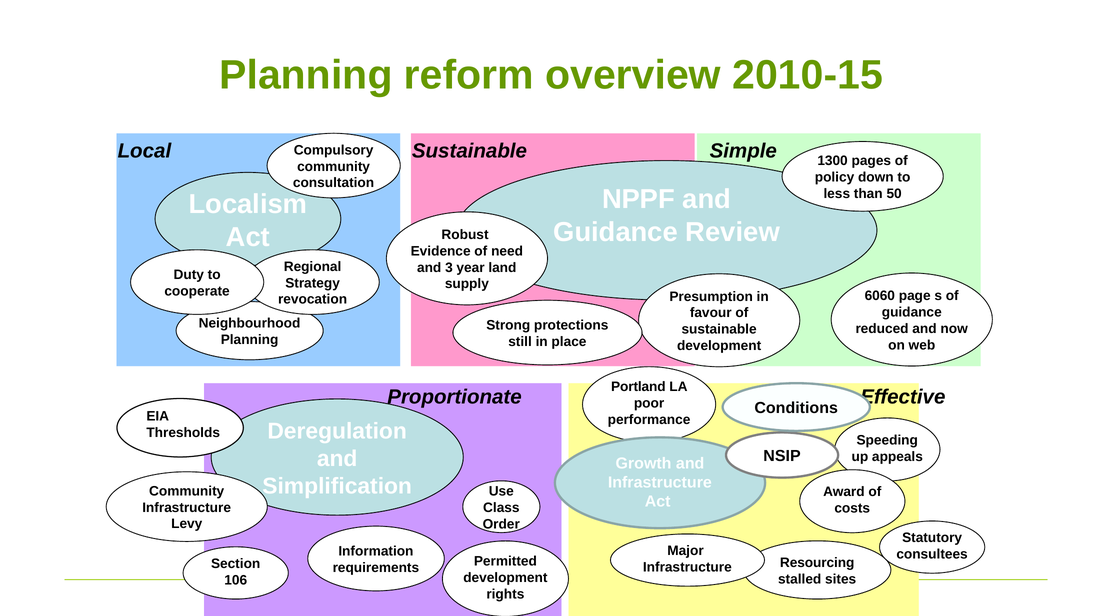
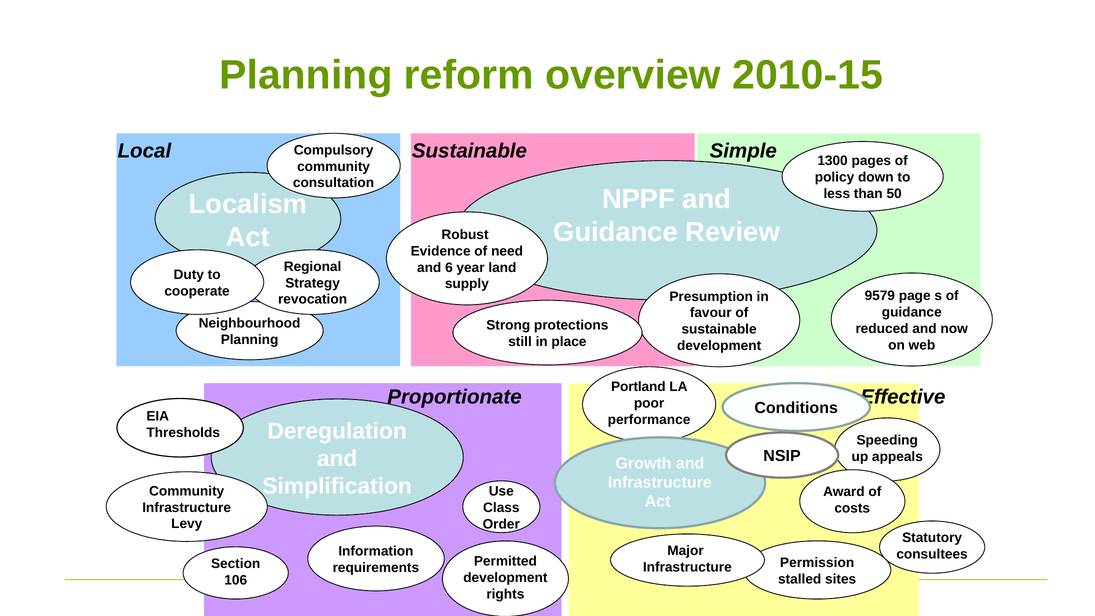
and 3: 3 -> 6
6060: 6060 -> 9579
Resourcing: Resourcing -> Permission
